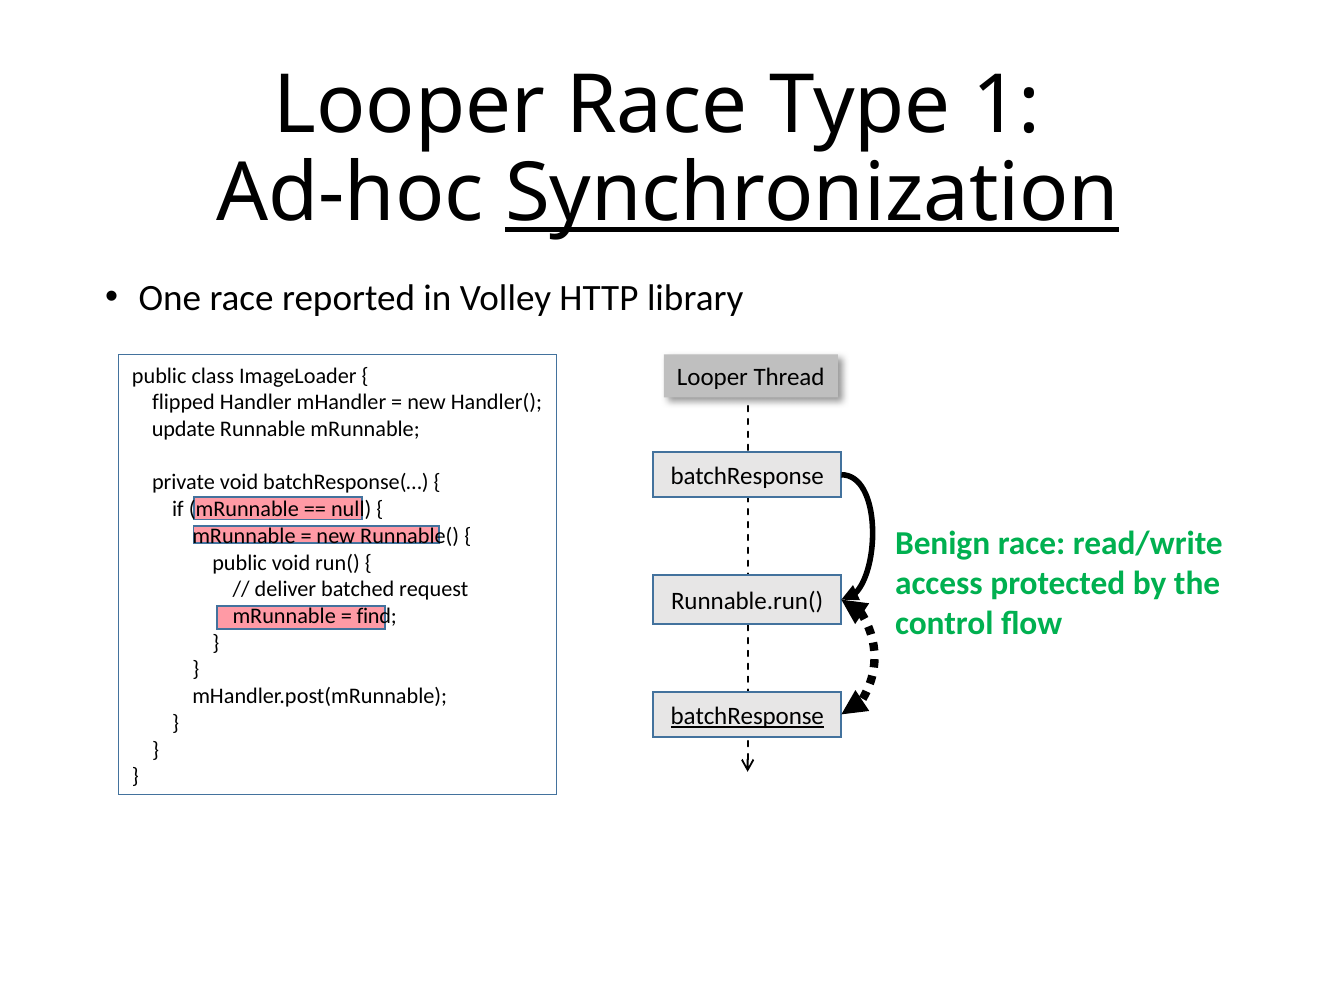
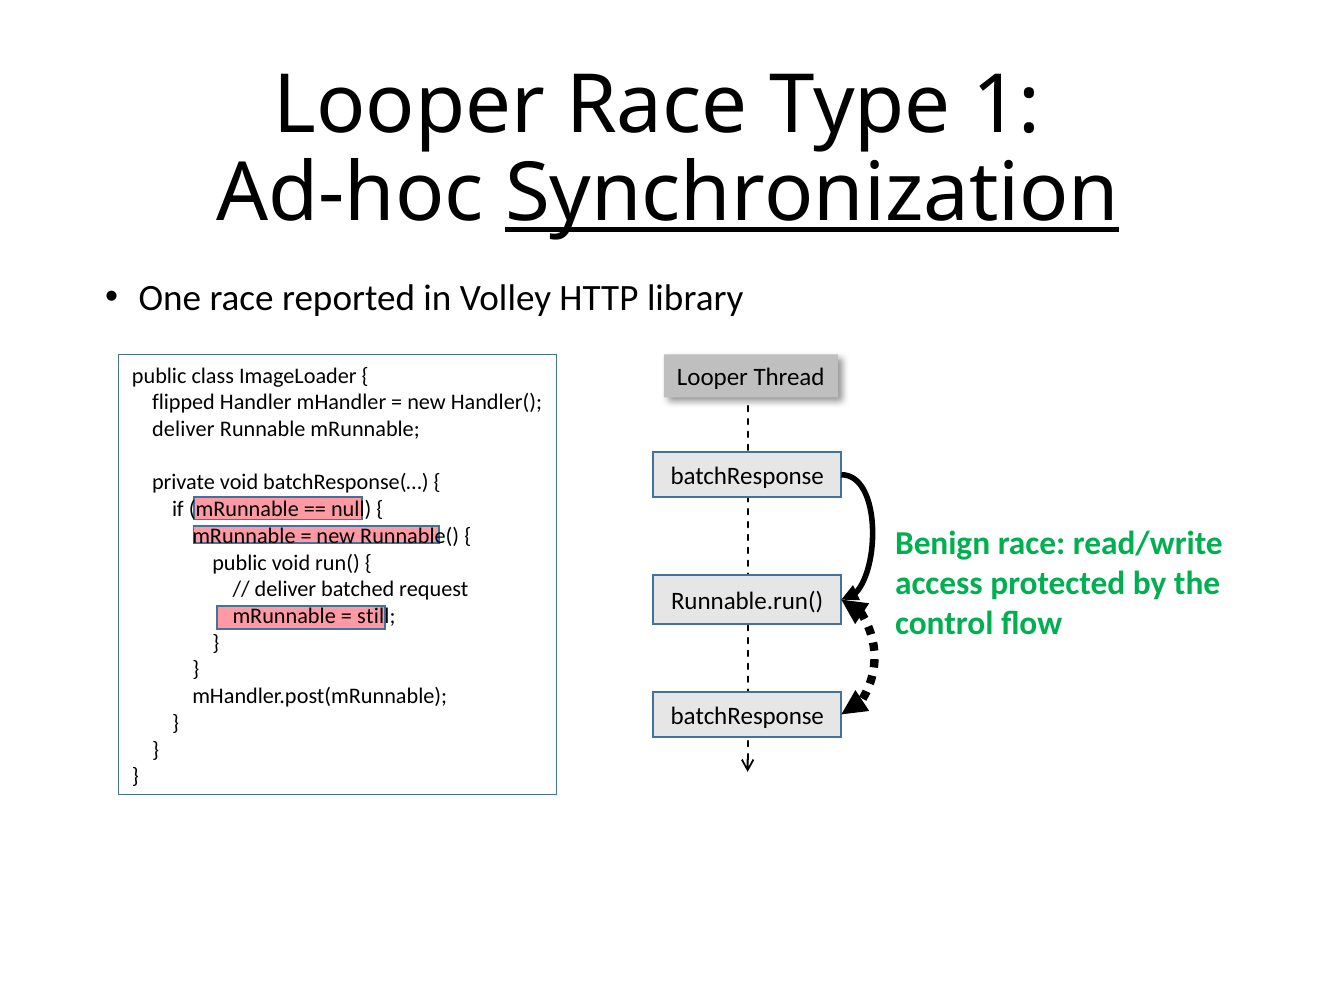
update at (184, 429): update -> deliver
find: find -> still
batchResponse at (747, 716) underline: present -> none
